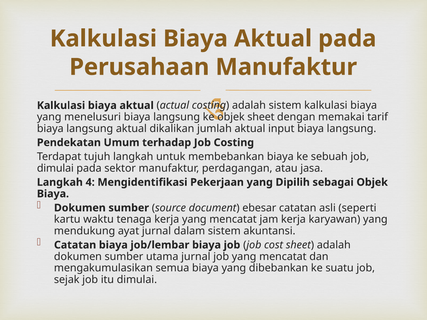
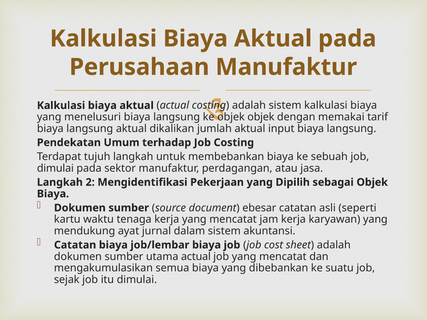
objek sheet: sheet -> objek
4: 4 -> 2
utama jurnal: jurnal -> actual
